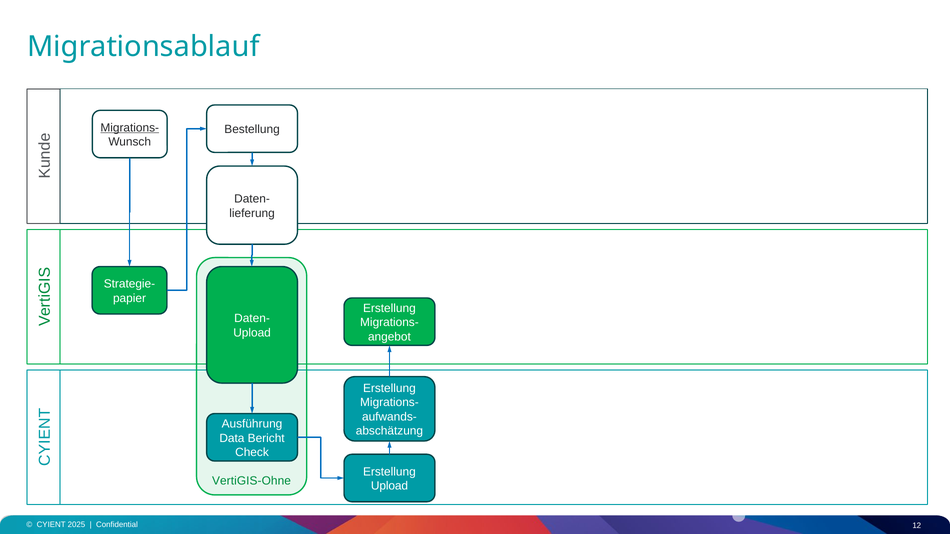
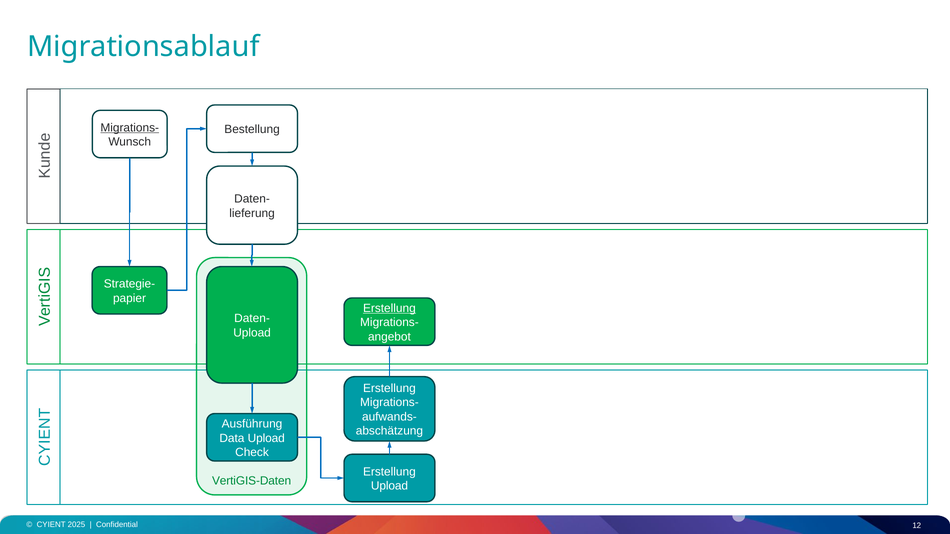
Erstellung at (389, 308) underline: none -> present
Data Bericht: Bericht -> Upload
VertiGIS-Ohne: VertiGIS-Ohne -> VertiGIS-Daten
